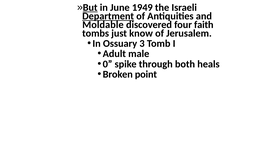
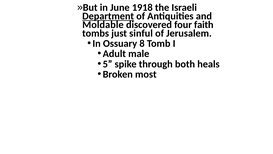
But underline: present -> none
1949: 1949 -> 1918
know: know -> sinful
3: 3 -> 8
0: 0 -> 5
point: point -> most
